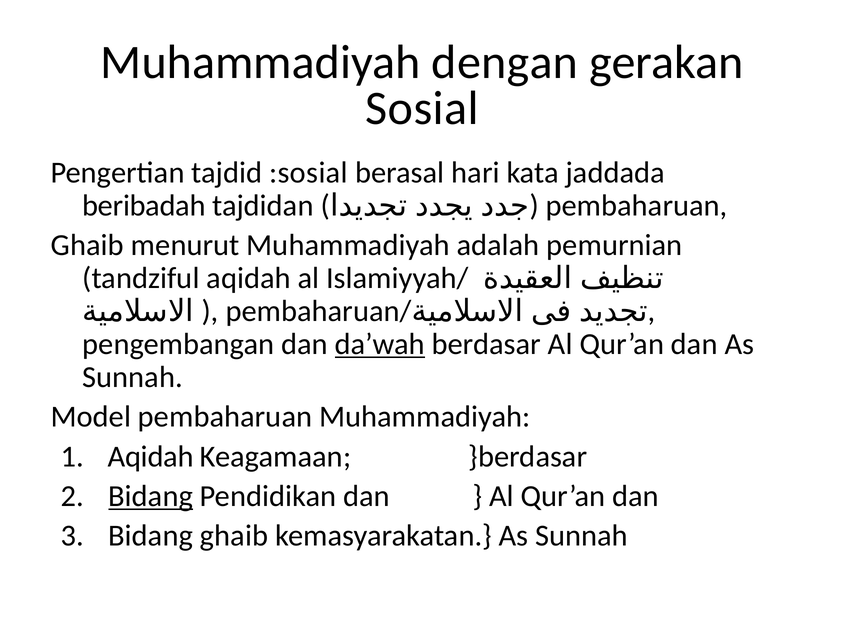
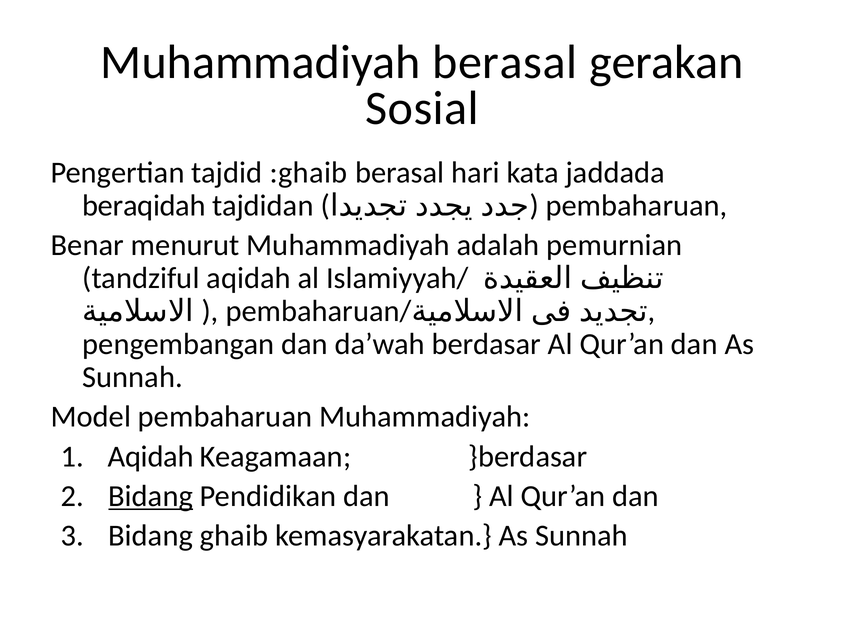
Muhammadiyah dengan: dengan -> berasal
:sosial: :sosial -> :ghaib
beribadah: beribadah -> beraqidah
Ghaib at (87, 245): Ghaib -> Benar
da’wah underline: present -> none
